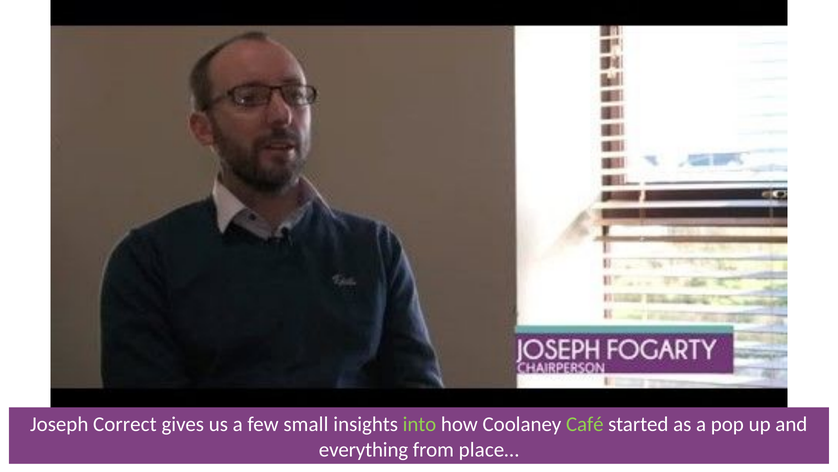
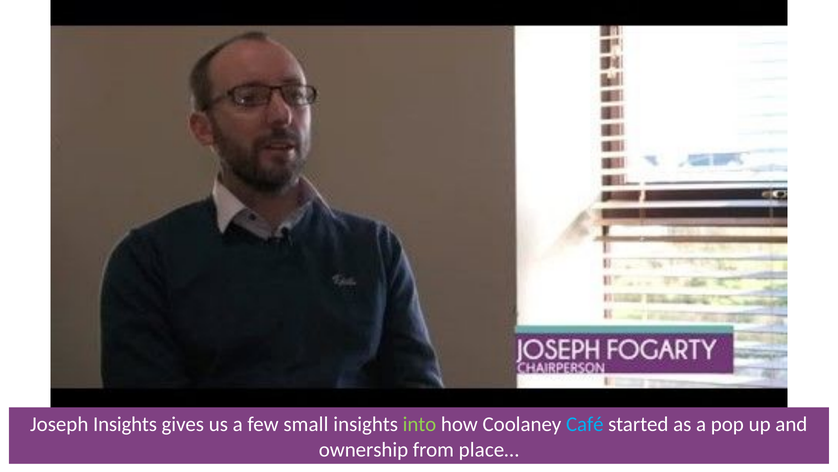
Joseph Correct: Correct -> Insights
Café colour: light green -> light blue
everything: everything -> ownership
